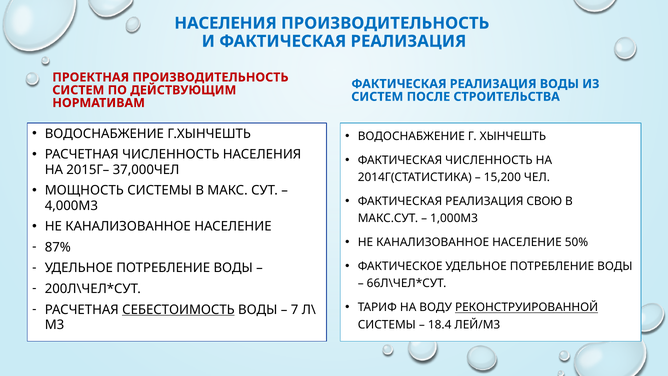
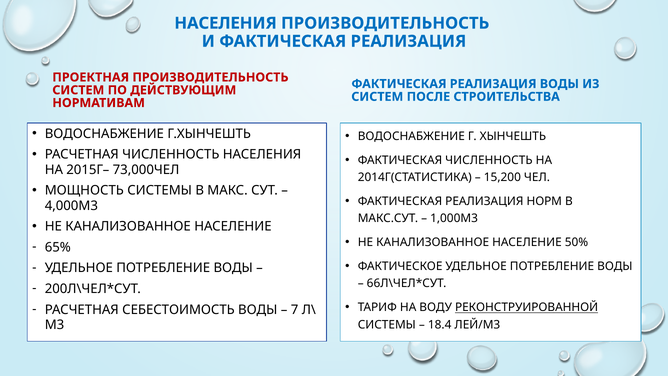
37,000ЧЕЛ: 37,000ЧЕЛ -> 73,000ЧЕЛ
СВОЮ: СВОЮ -> НОРМ
87%: 87% -> 65%
СЕБЕСТОИМОСТЬ underline: present -> none
